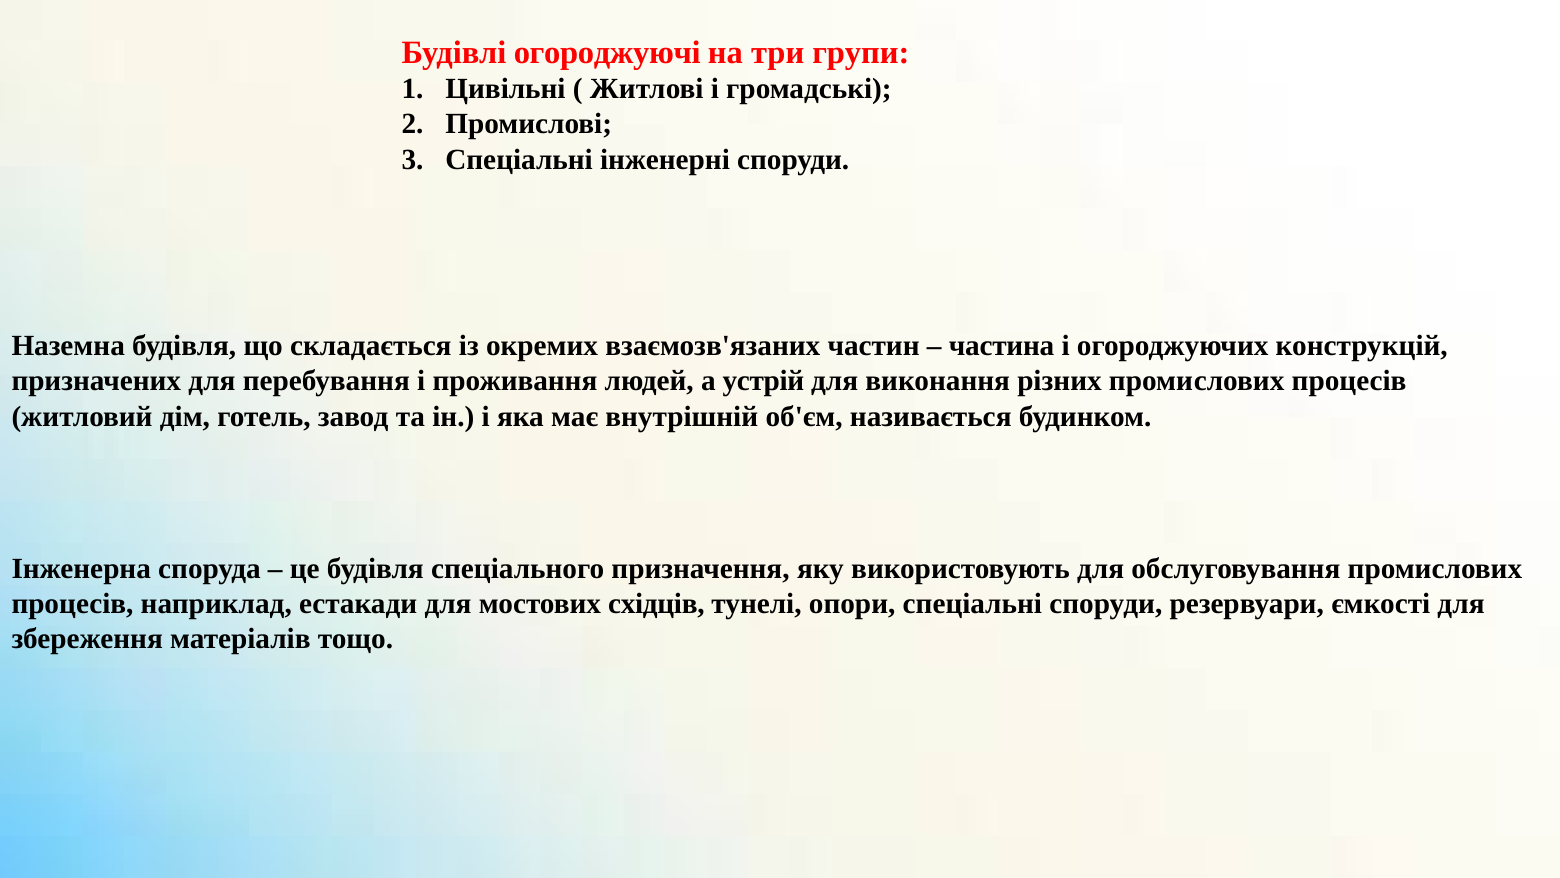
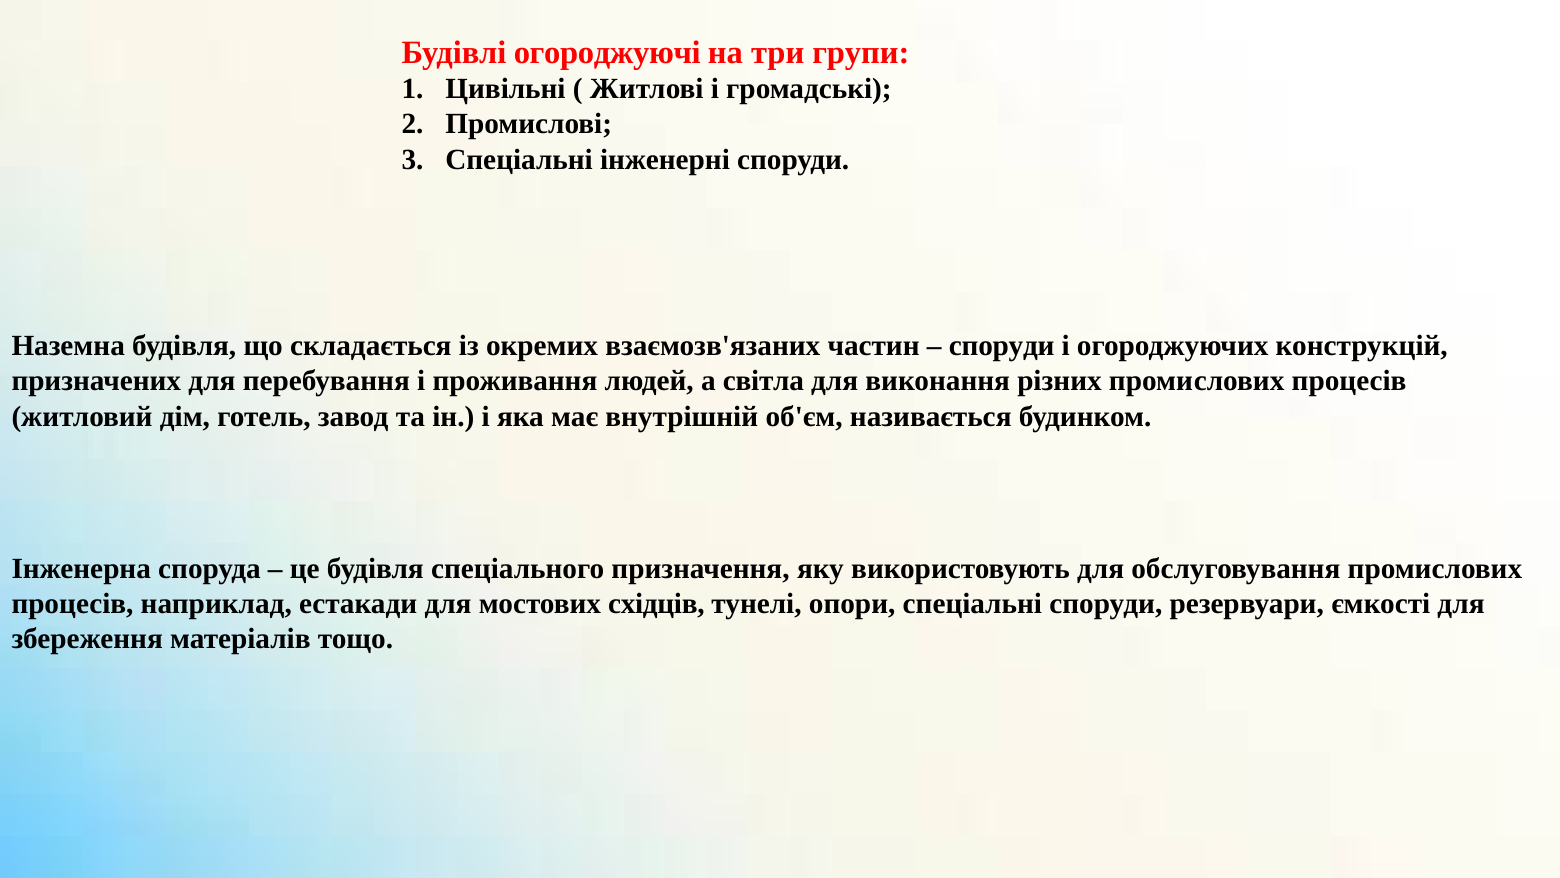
частина at (1002, 346): частина -> споруди
устрій: устрій -> світла
